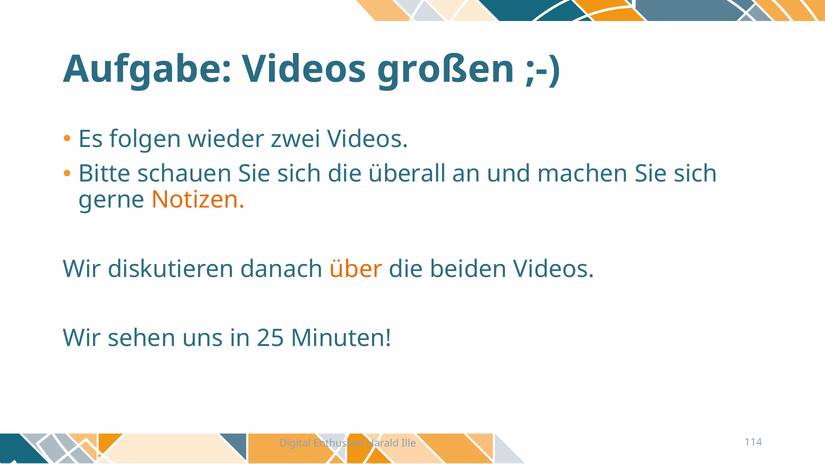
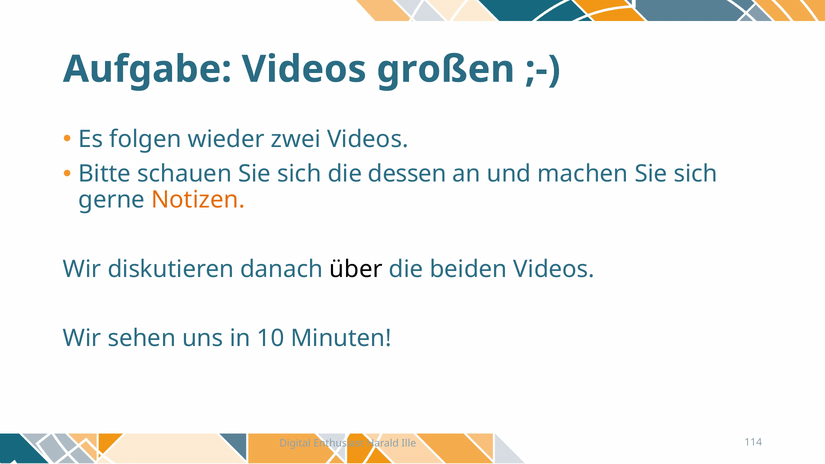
überall: überall -> dessen
über colour: orange -> black
25: 25 -> 10
